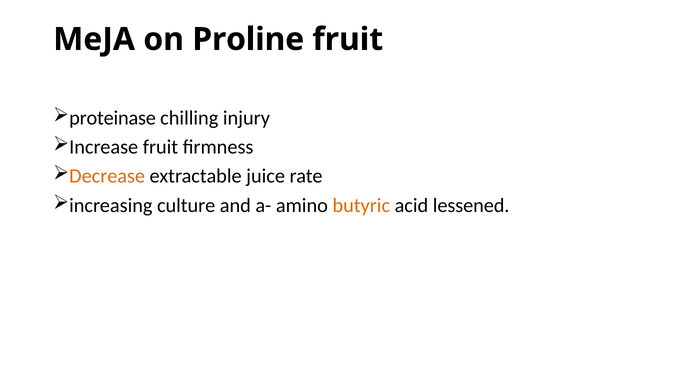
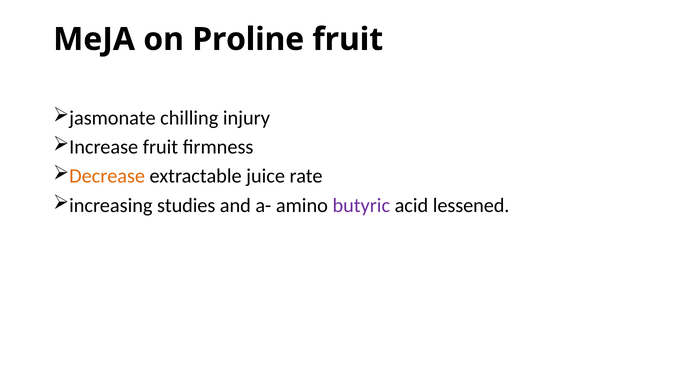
proteinase: proteinase -> jasmonate
culture: culture -> studies
butyric colour: orange -> purple
